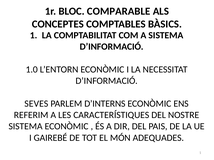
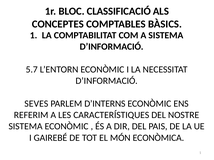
COMPARABLE: COMPARABLE -> CLASSIFICACIÓ
1.0: 1.0 -> 5.7
ADEQUADES: ADEQUADES -> ECONÒMICA
